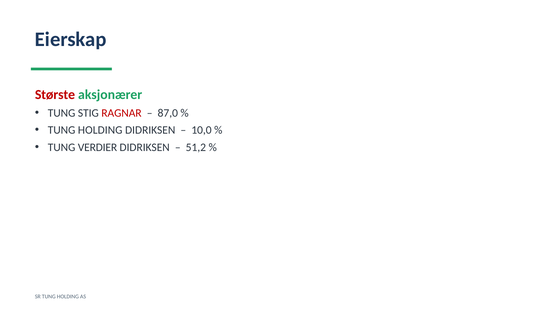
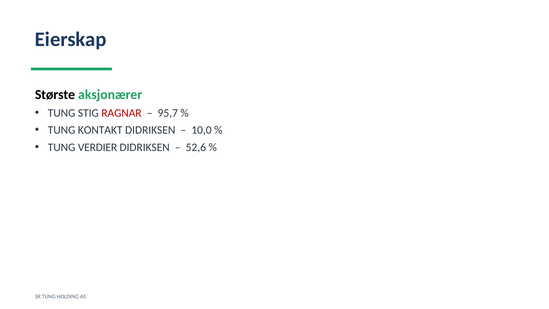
Største colour: red -> black
87,0: 87,0 -> 95,7
HOLDING at (100, 130): HOLDING -> KONTAKT
51,2: 51,2 -> 52,6
